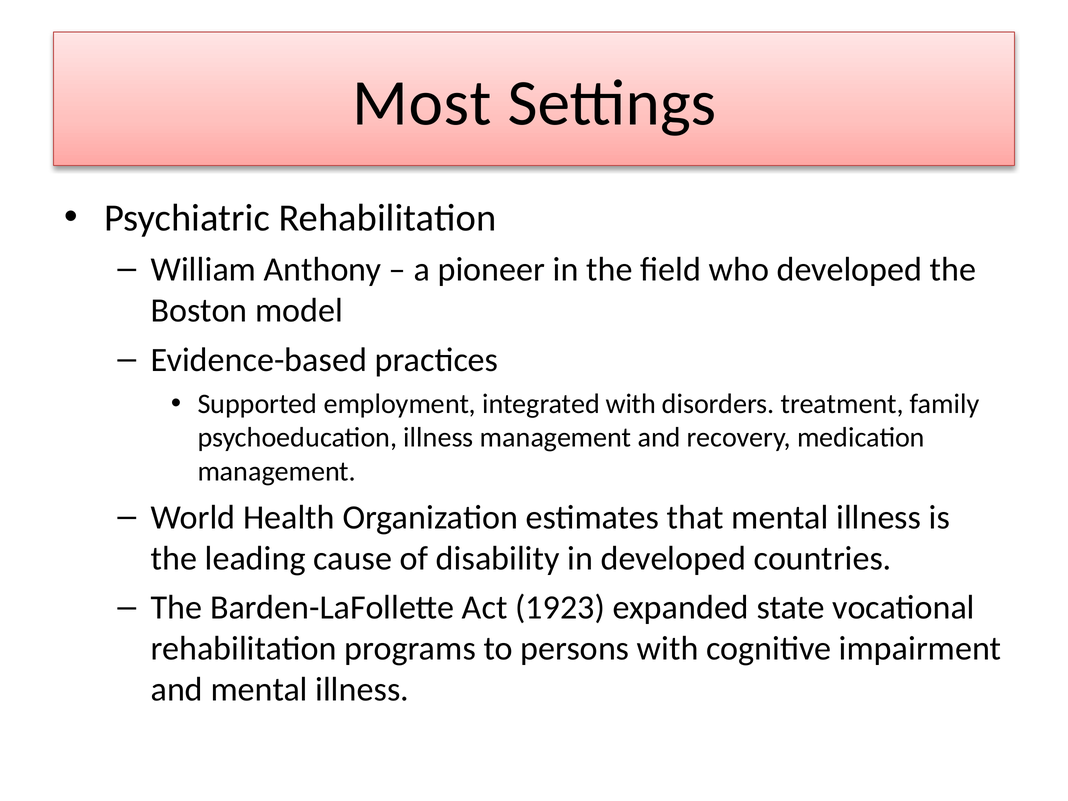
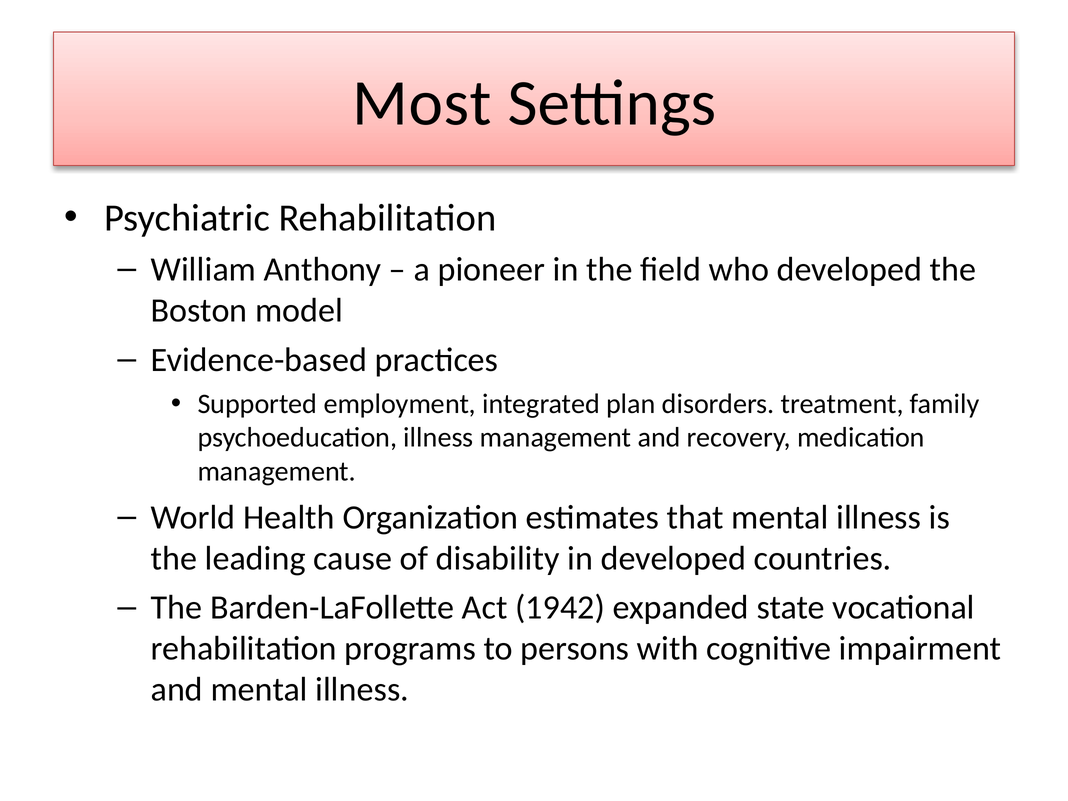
integrated with: with -> plan
1923: 1923 -> 1942
